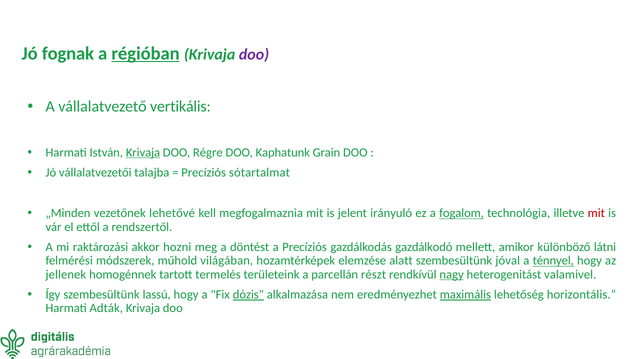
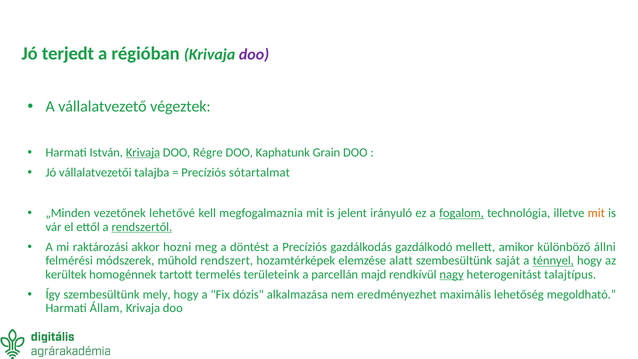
fognak: fognak -> terjedt
régióban underline: present -> none
vertikális: vertikális -> végeztek
mit at (596, 213) colour: red -> orange
rendszertől underline: none -> present
látni: látni -> állni
világában: világában -> rendszert
jóval: jóval -> saját
jellenek: jellenek -> kerültek
részt: részt -> majd
valamivel: valamivel -> talajtípus
lassú: lassú -> mely
dózis underline: present -> none
maximális underline: present -> none
horizontális: horizontális -> megoldható
Adták: Adták -> Állam
